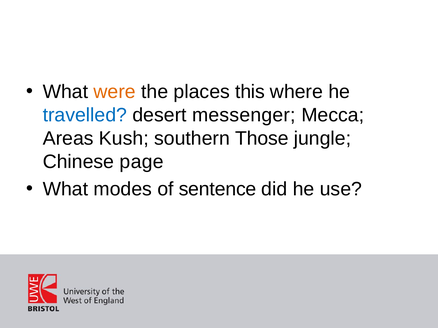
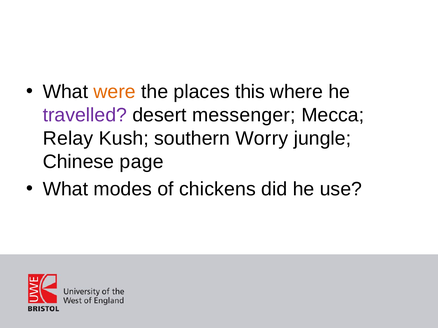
travelled colour: blue -> purple
Areas: Areas -> Relay
Those: Those -> Worry
sentence: sentence -> chickens
